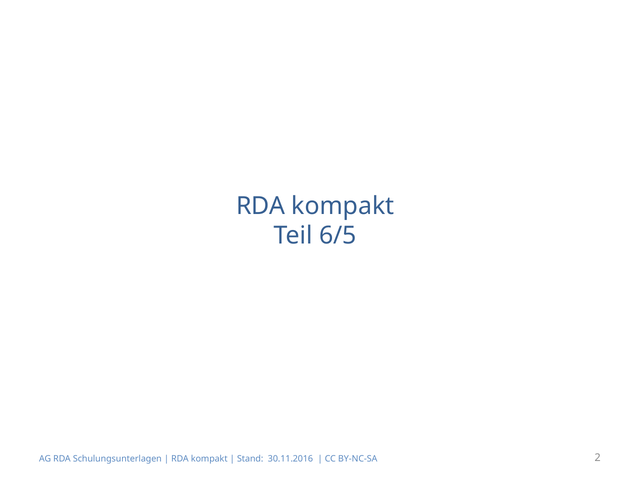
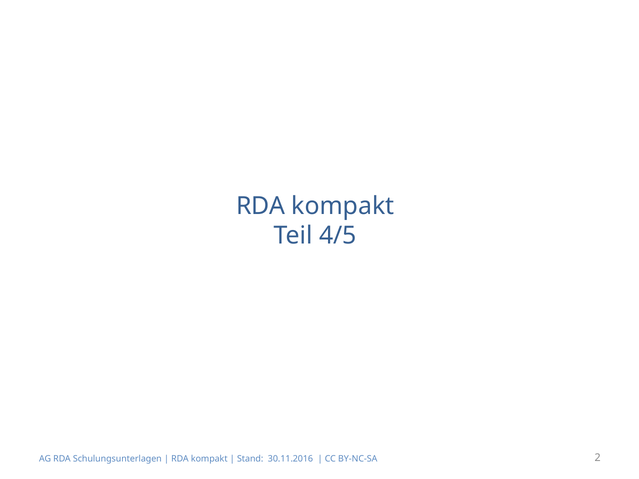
6/5: 6/5 -> 4/5
